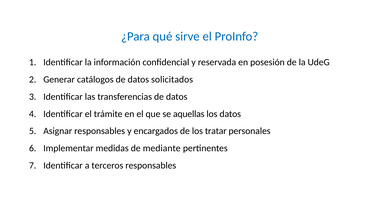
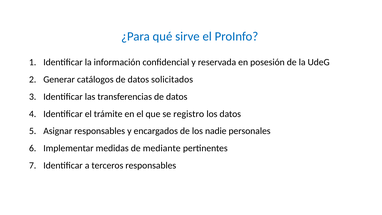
aquellas: aquellas -> registro
tratar: tratar -> nadie
